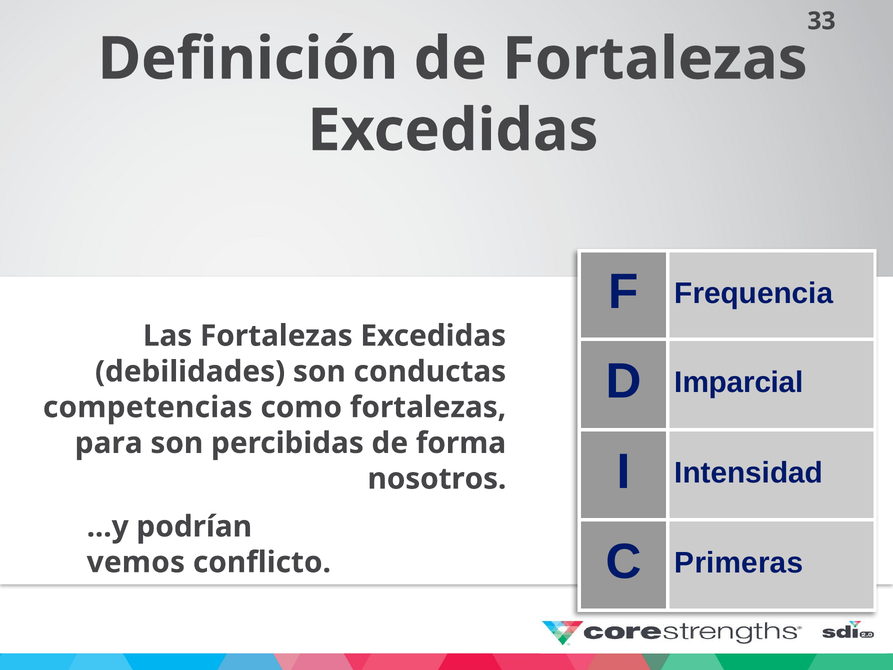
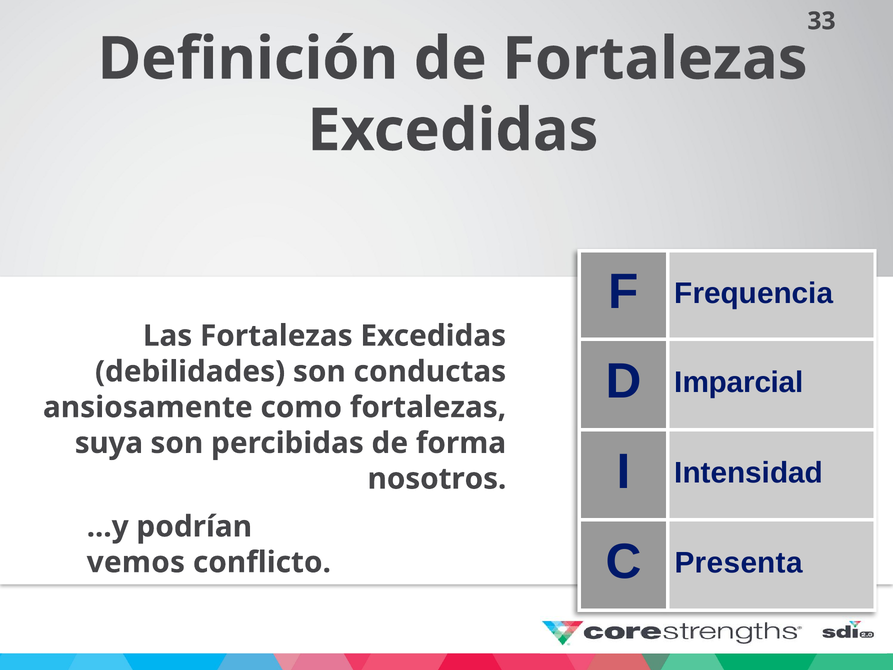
competencias: competencias -> ansiosamente
para: para -> suya
Primeras: Primeras -> Presenta
